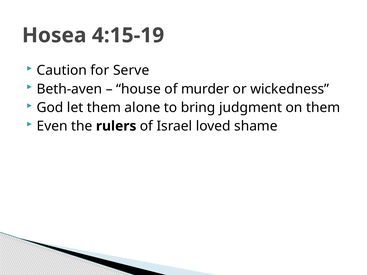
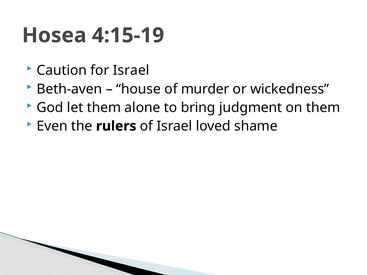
for Serve: Serve -> Israel
